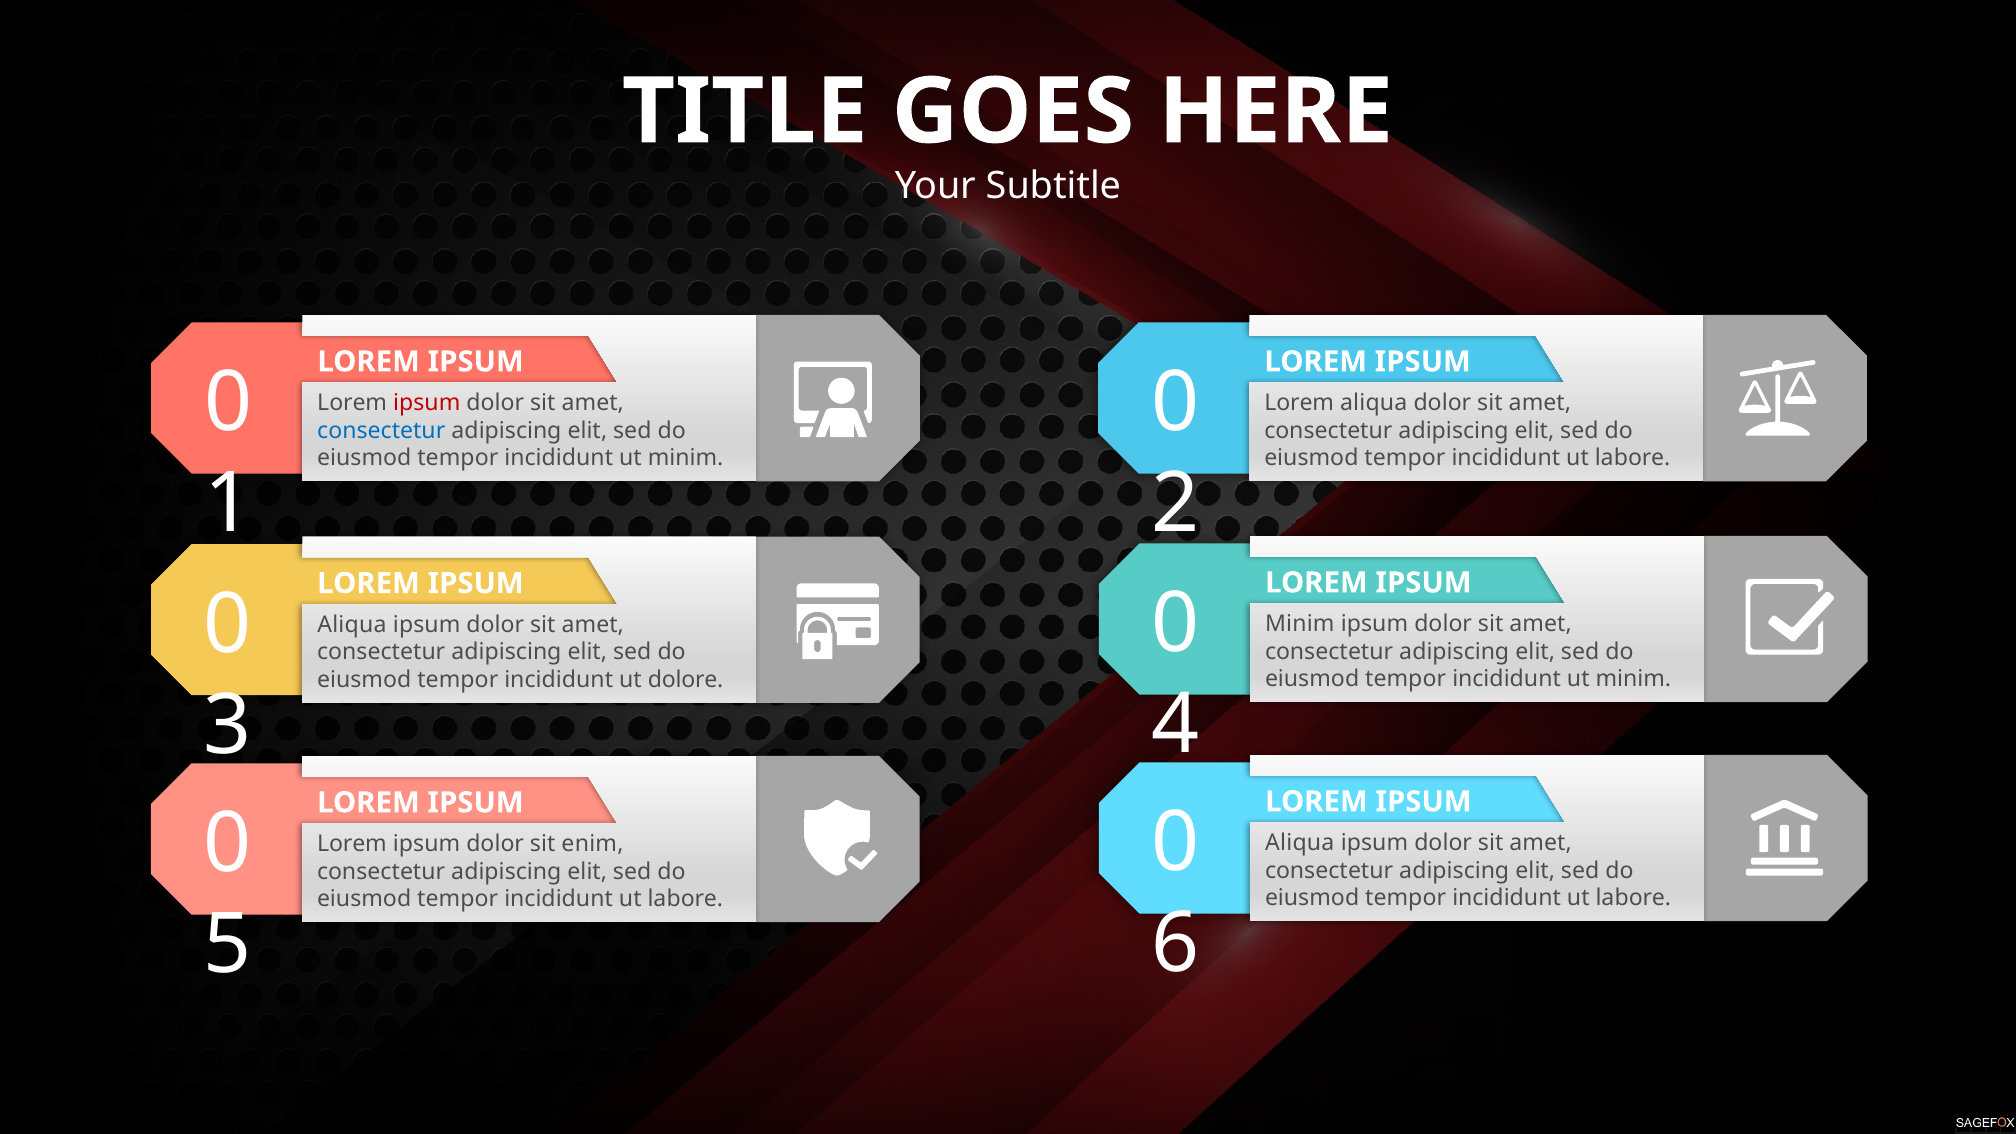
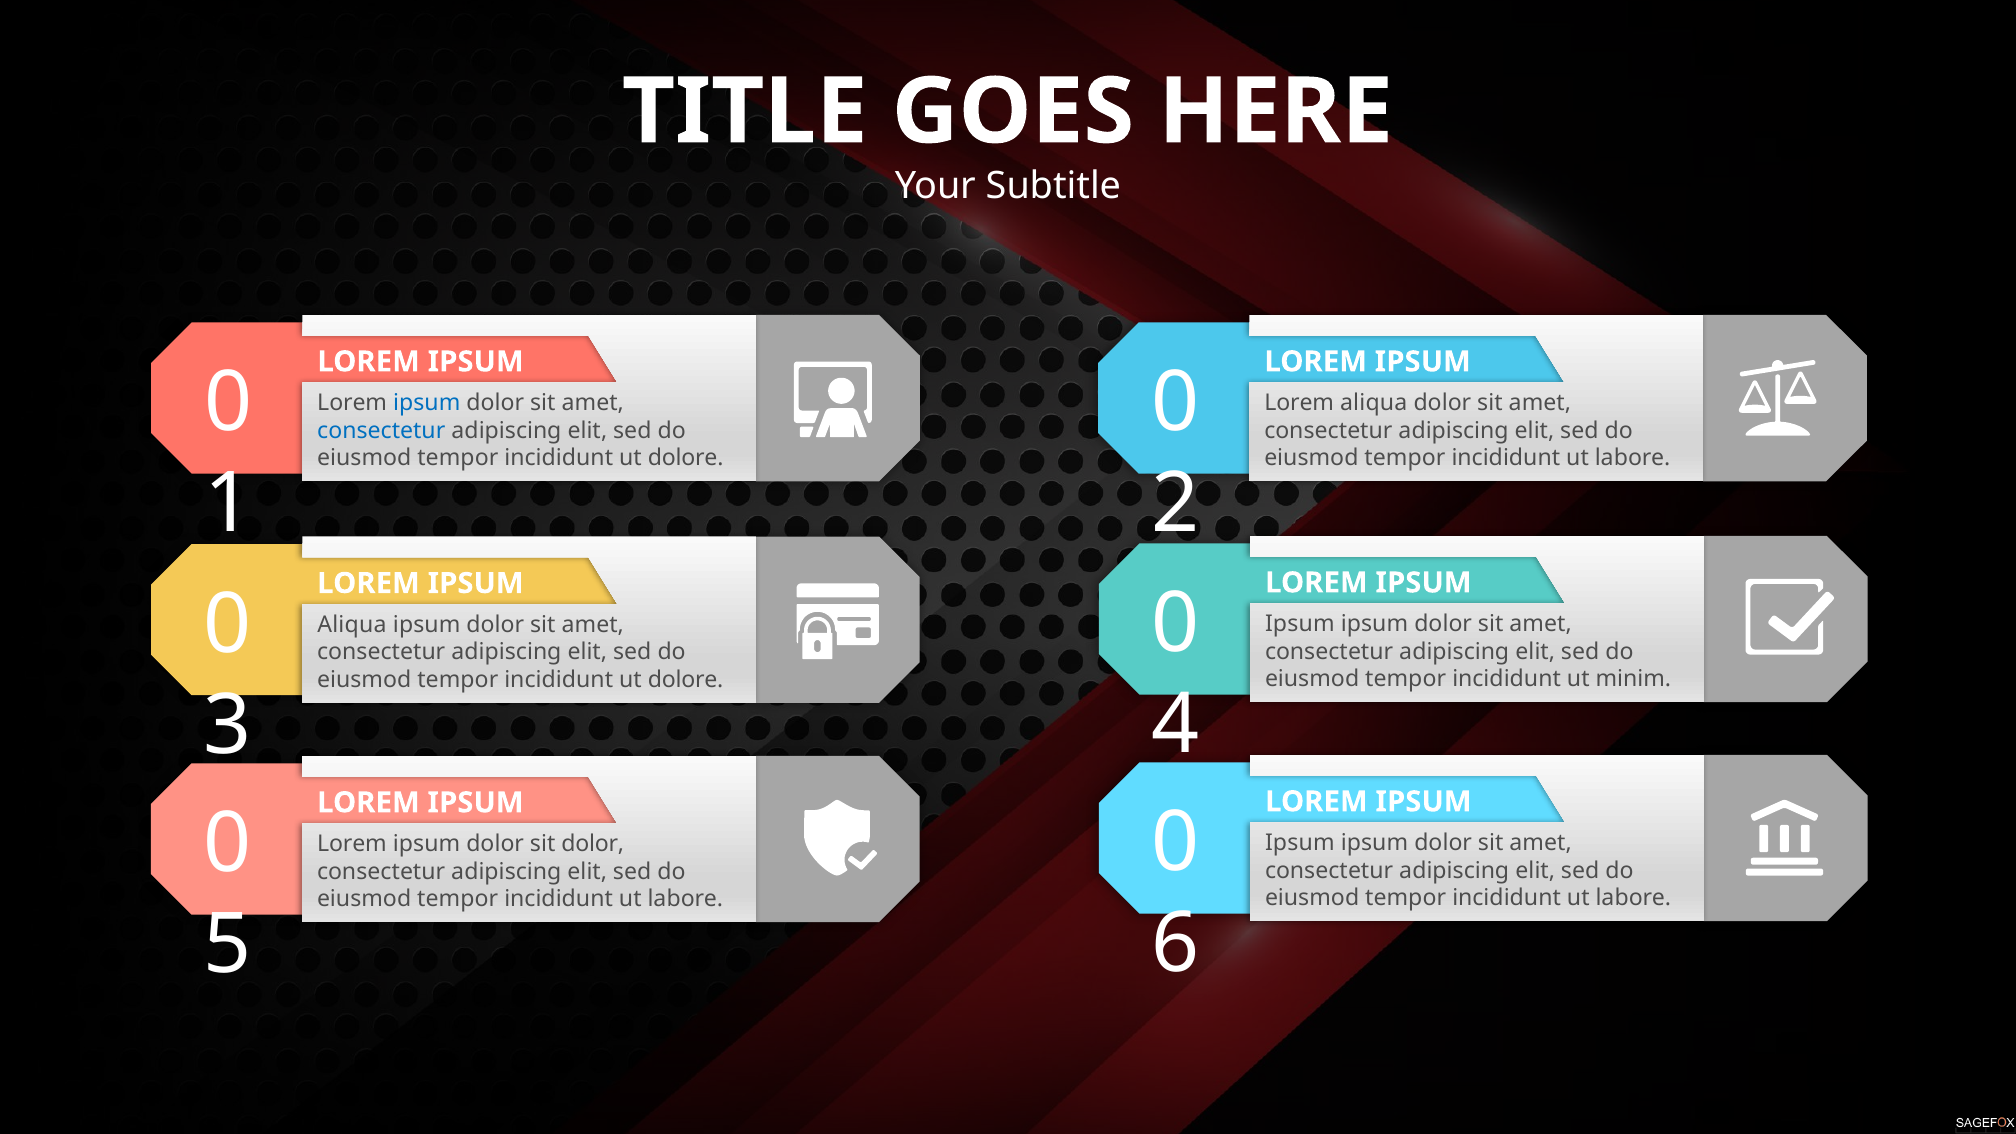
ipsum at (427, 403) colour: red -> blue
minim at (686, 458): minim -> dolore
Minim at (1300, 624): Minim -> Ipsum
Aliqua at (1300, 843): Aliqua -> Ipsum
sit enim: enim -> dolor
